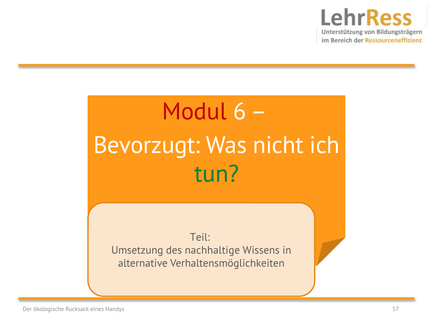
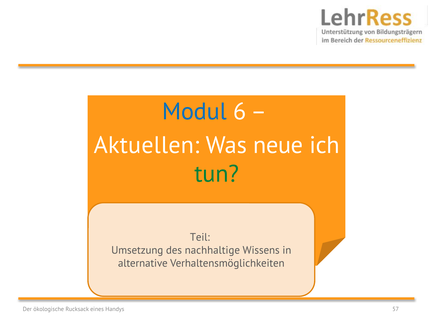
Modul colour: red -> blue
Bevorzugt: Bevorzugt -> Aktuellen
nicht: nicht -> neue
